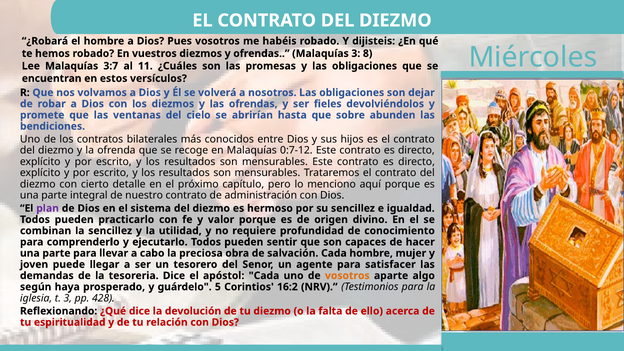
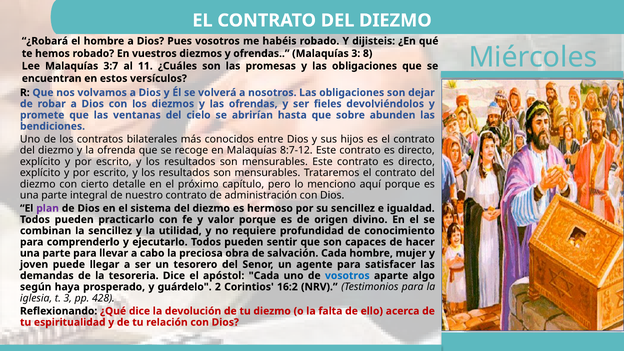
0:7-12: 0:7-12 -> 8:7-12
vosotros at (347, 276) colour: orange -> blue
5: 5 -> 2
